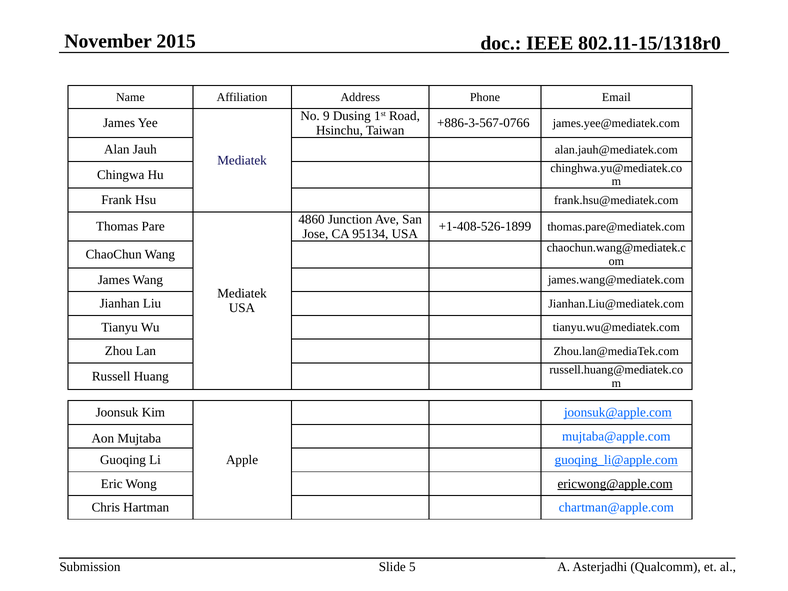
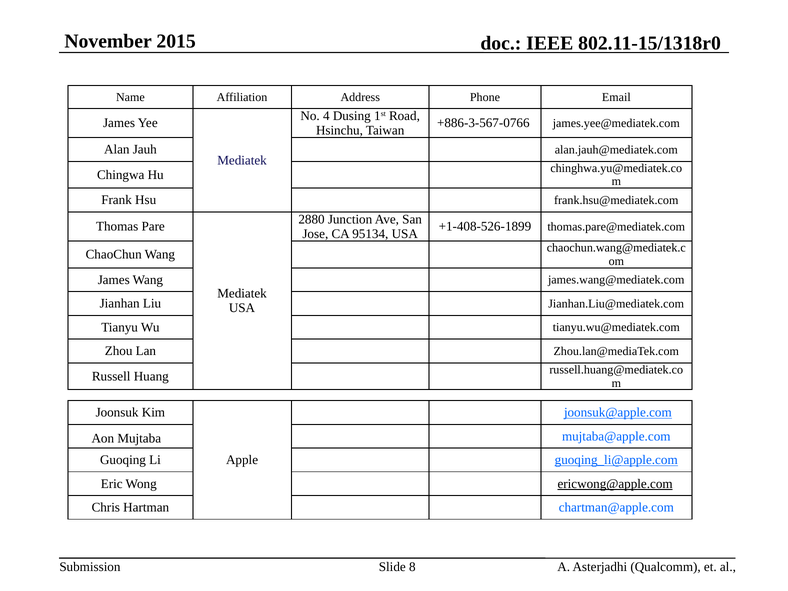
9: 9 -> 4
4860: 4860 -> 2880
5: 5 -> 8
